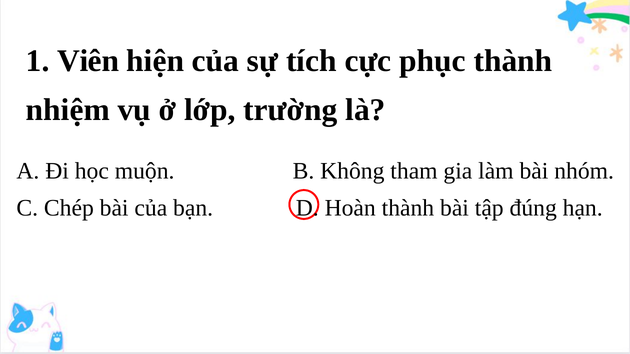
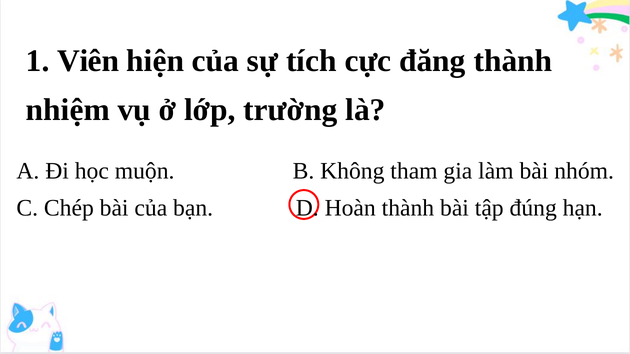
phục: phục -> đăng
